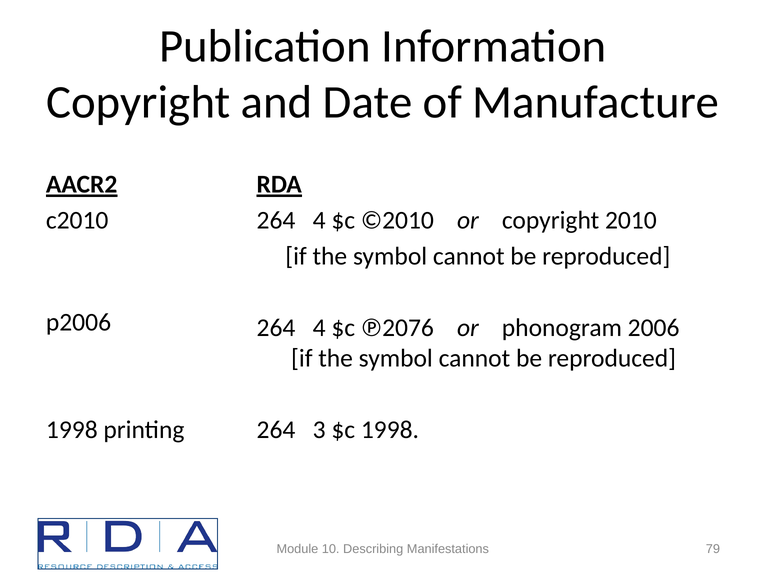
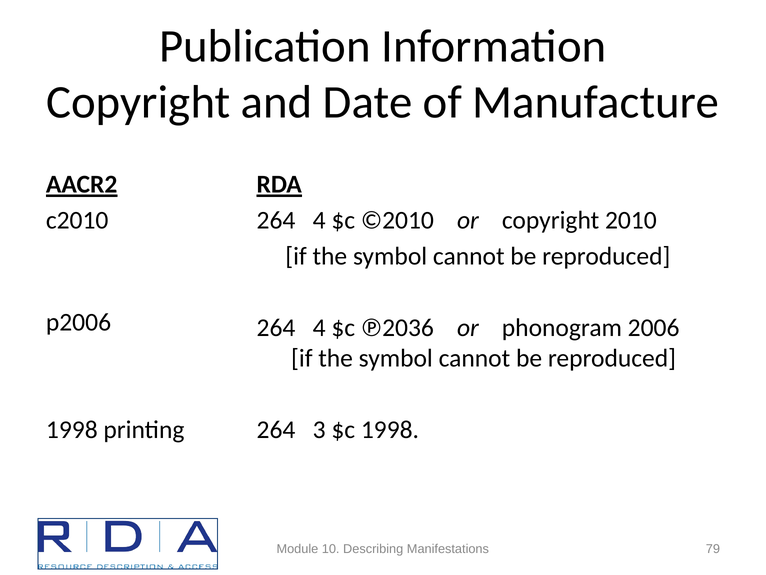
℗2076: ℗2076 -> ℗2036
